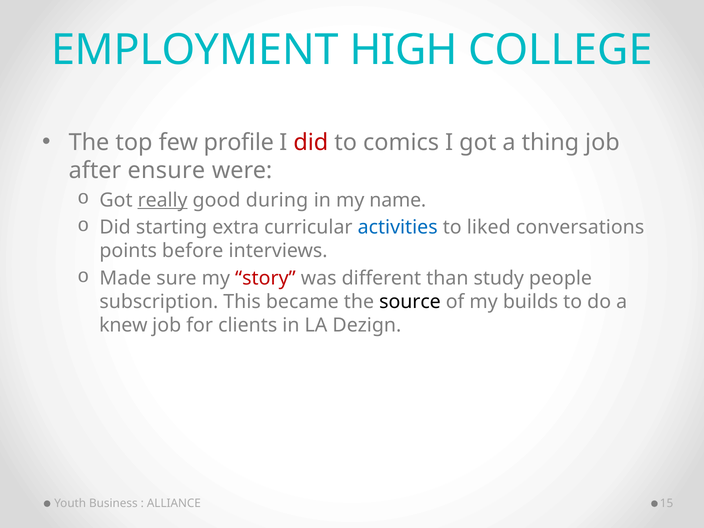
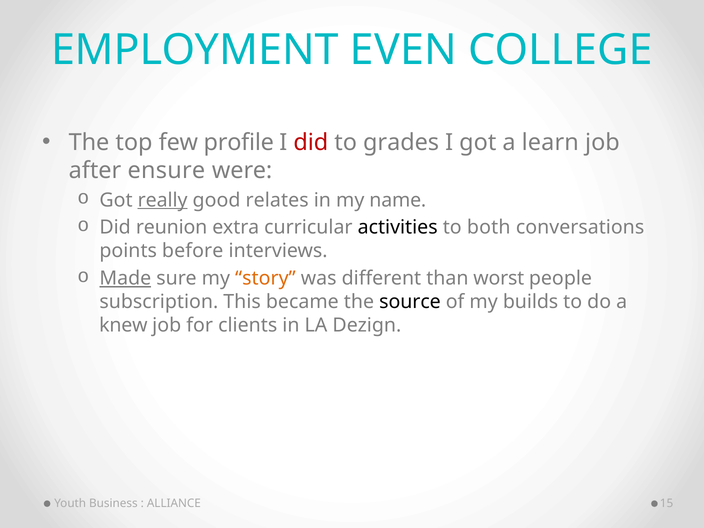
HIGH: HIGH -> EVEN
comics: comics -> grades
thing: thing -> learn
during: during -> relates
starting: starting -> reunion
activities colour: blue -> black
liked: liked -> both
Made underline: none -> present
story colour: red -> orange
study: study -> worst
